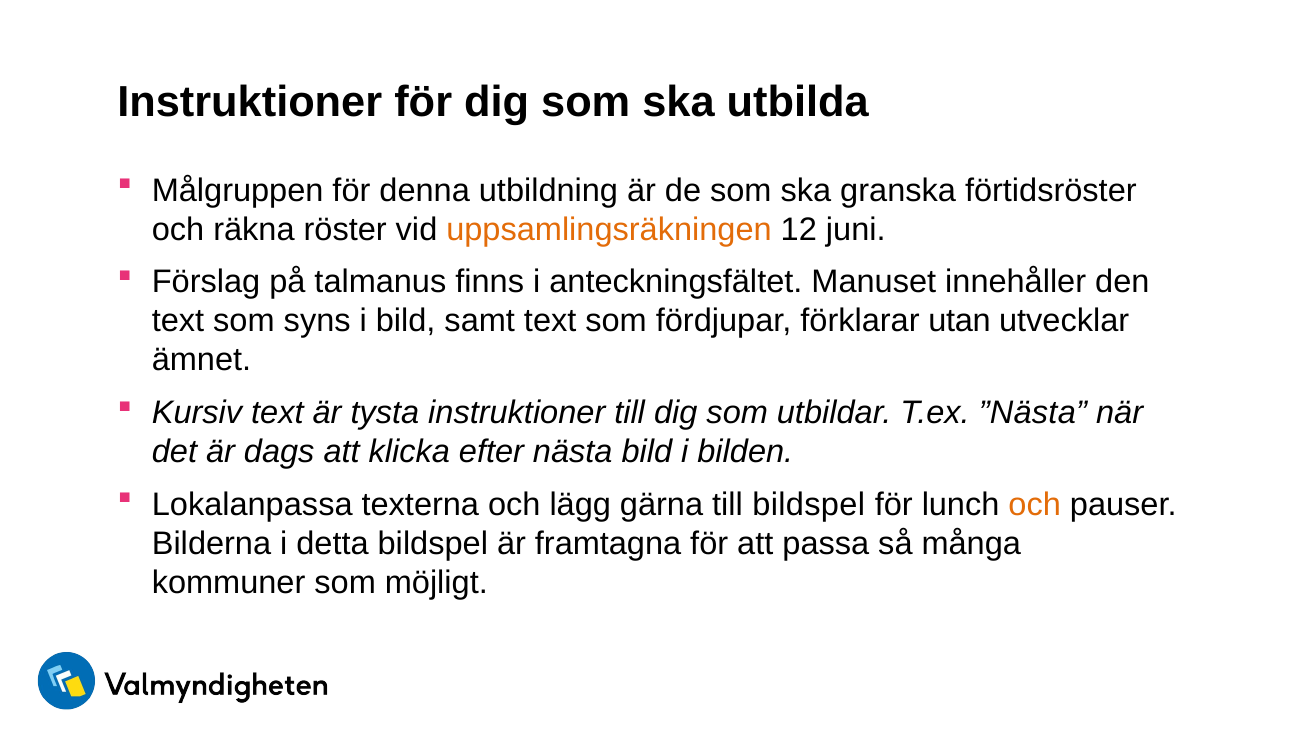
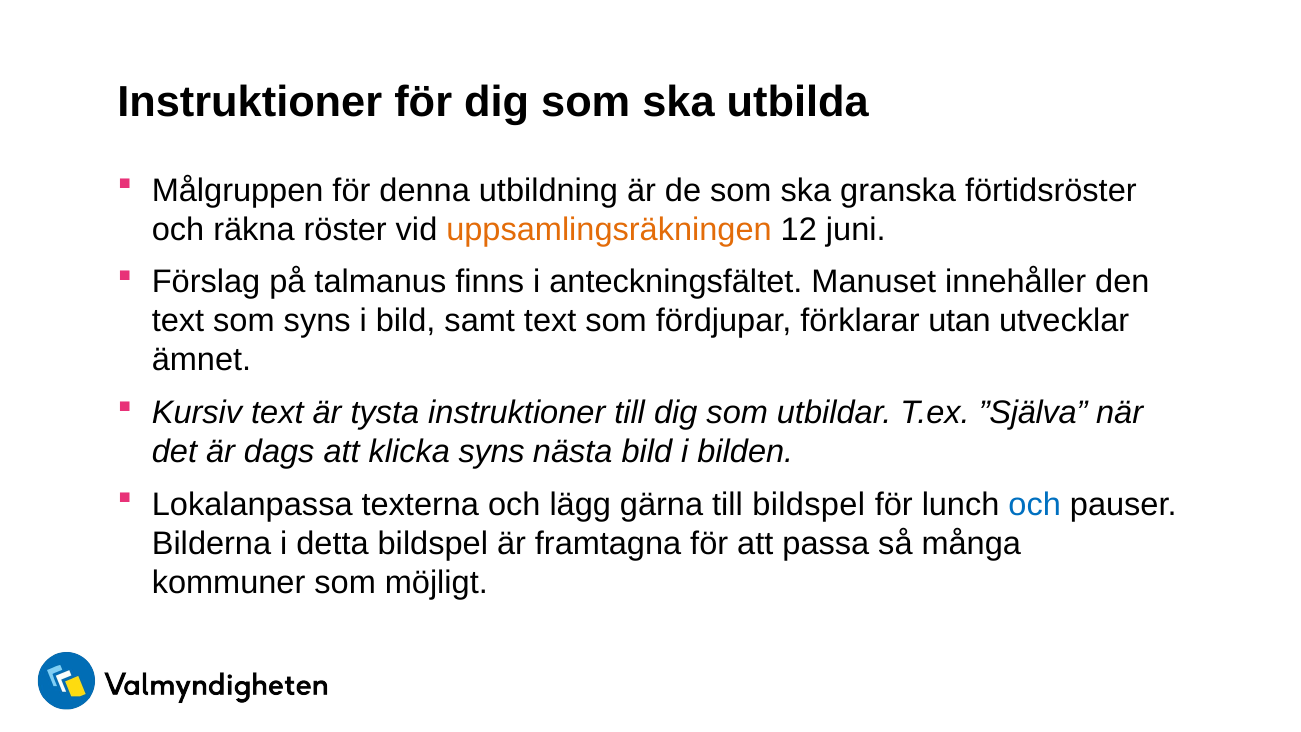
”Nästa: ”Nästa -> ”Själva
klicka efter: efter -> syns
och at (1035, 504) colour: orange -> blue
